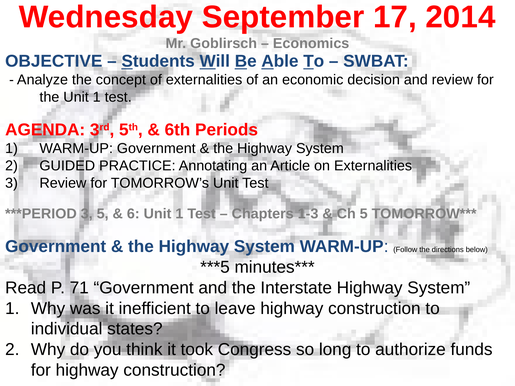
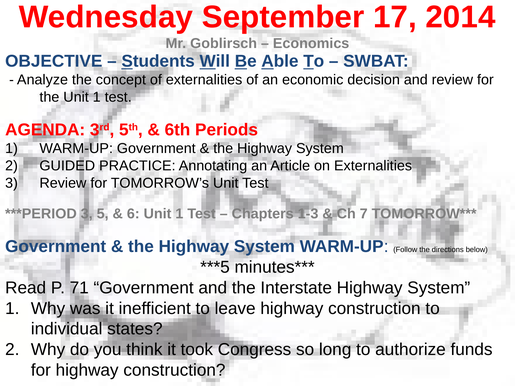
Ch 5: 5 -> 7
